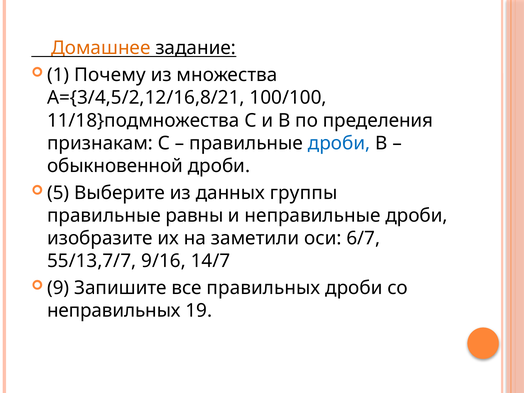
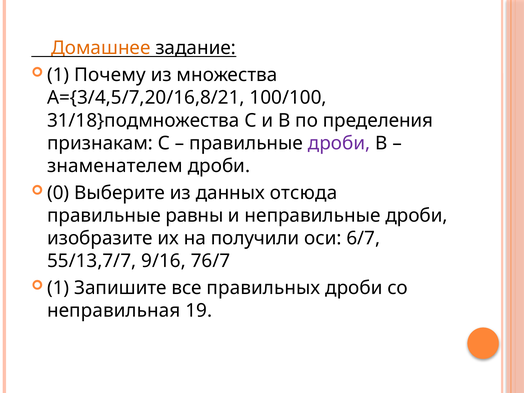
А={3/4,5/2,12/16,8/21: А={3/4,5/2,12/16,8/21 -> А={3/4,5/7,20/16,8/21
11/18}подмножества: 11/18}подмножества -> 31/18}подмножества
дроби at (339, 143) colour: blue -> purple
обыкновенной: обыкновенной -> знаменателем
5: 5 -> 0
группы: группы -> отсюда
заметили: заметили -> получили
14/7: 14/7 -> 76/7
9 at (58, 288): 9 -> 1
неправильных: неправильных -> неправильная
